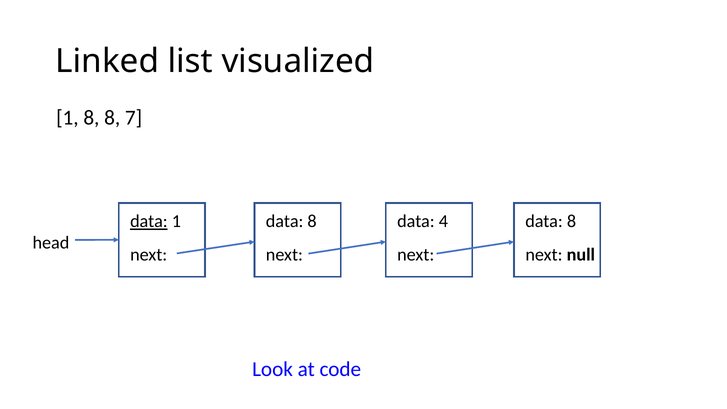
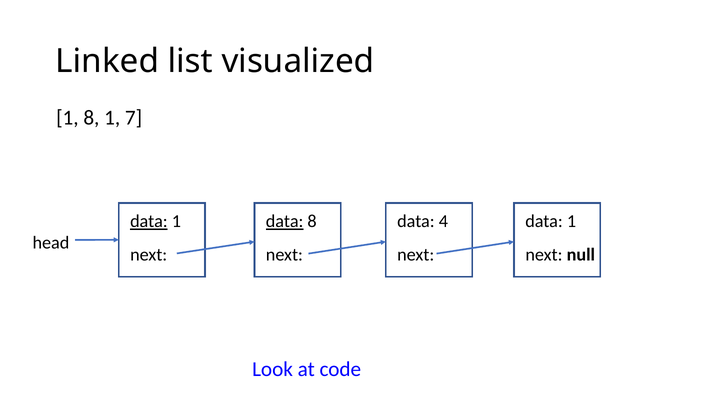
8 8: 8 -> 1
data at (285, 221) underline: none -> present
8 at (571, 221): 8 -> 1
